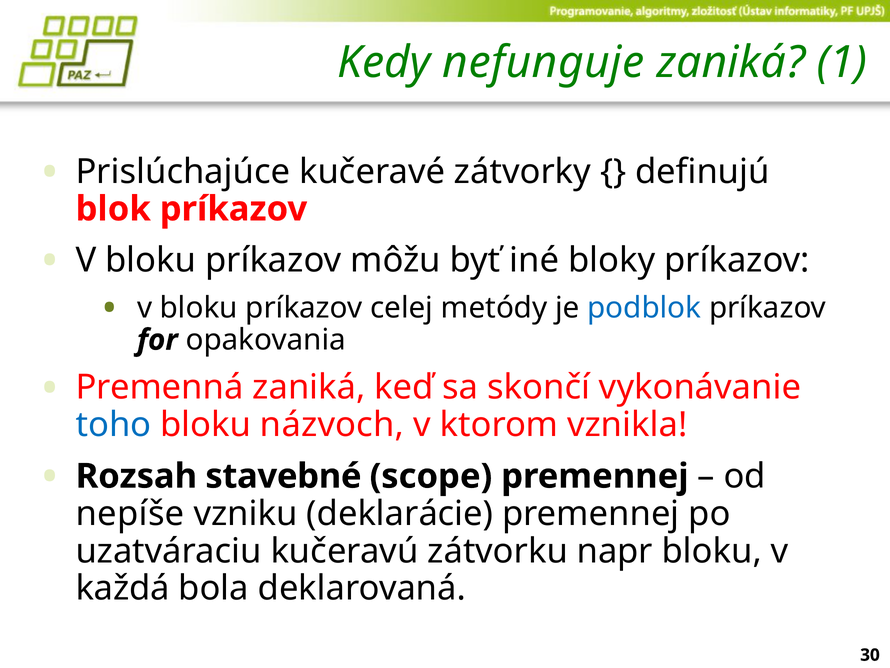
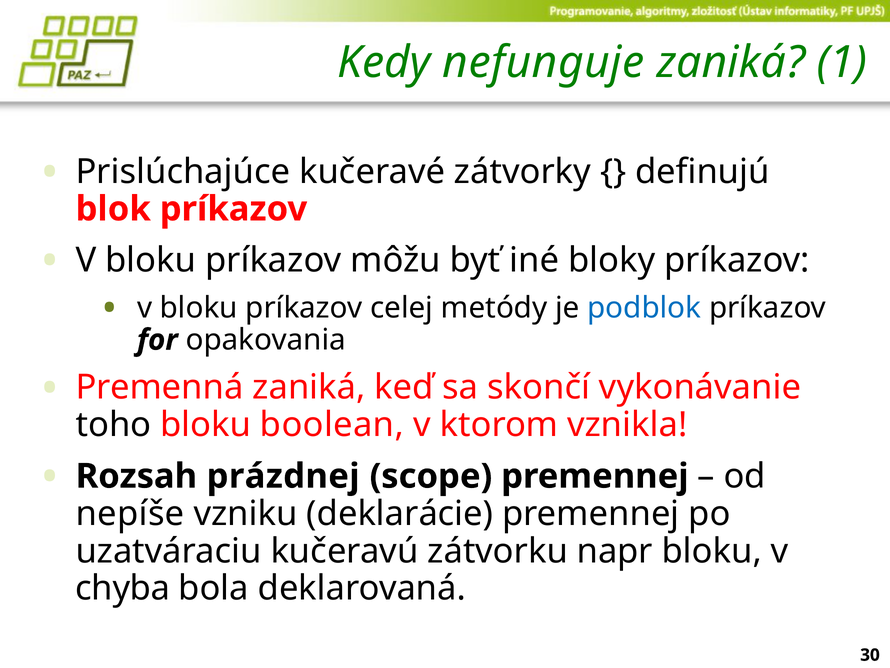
toho colour: blue -> black
názvoch: názvoch -> boolean
stavebné: stavebné -> prázdnej
každá: každá -> chyba
